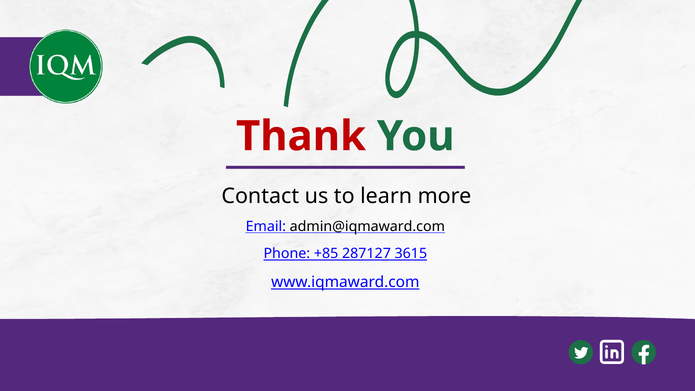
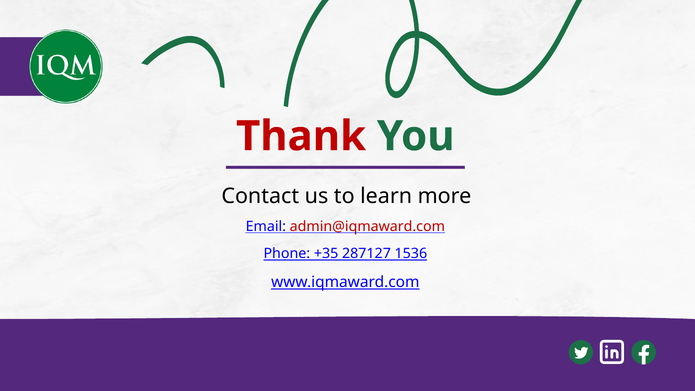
admin@iqmaward.com colour: black -> red
+85: +85 -> +35
3615: 3615 -> 1536
